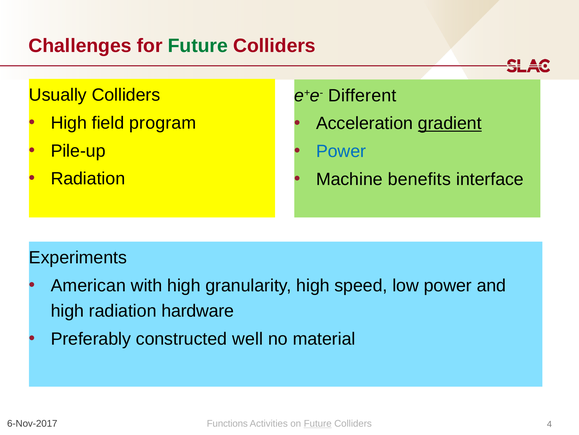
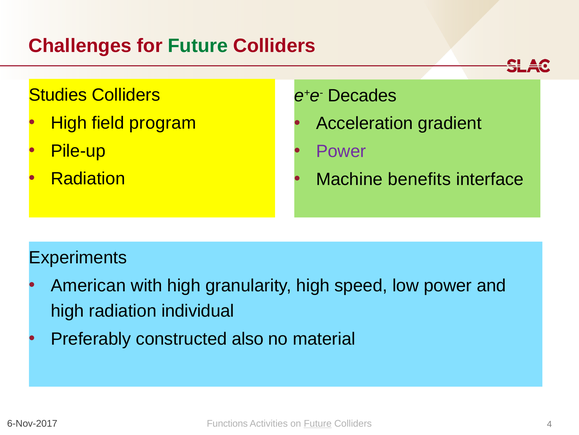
Usually: Usually -> Studies
Different: Different -> Decades
gradient underline: present -> none
Power at (341, 151) colour: blue -> purple
hardware: hardware -> individual
well: well -> also
